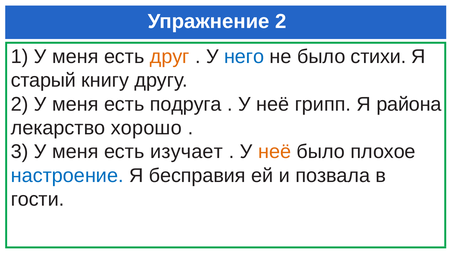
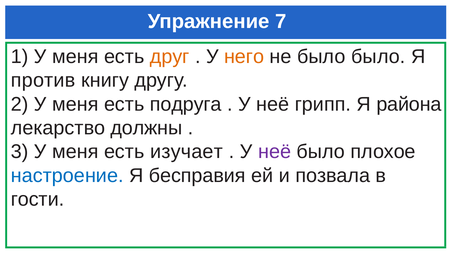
Упражнение 2: 2 -> 7
него colour: blue -> orange
было стихи: стихи -> было
старый: старый -> против
хорошо: хорошо -> должны
неё at (275, 152) colour: orange -> purple
